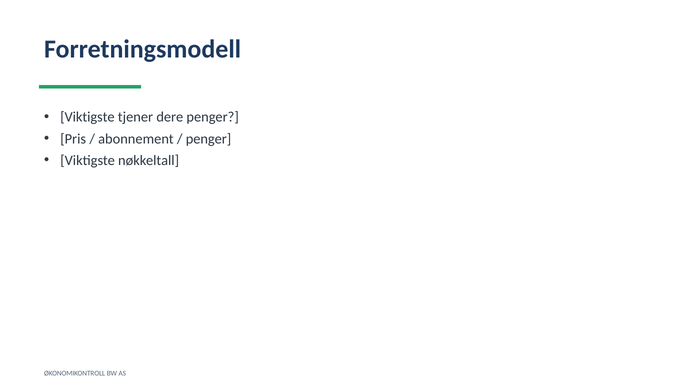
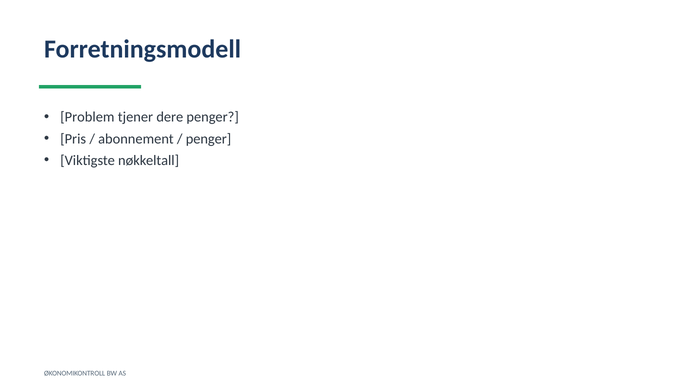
Viktigste at (87, 117): Viktigste -> Problem
